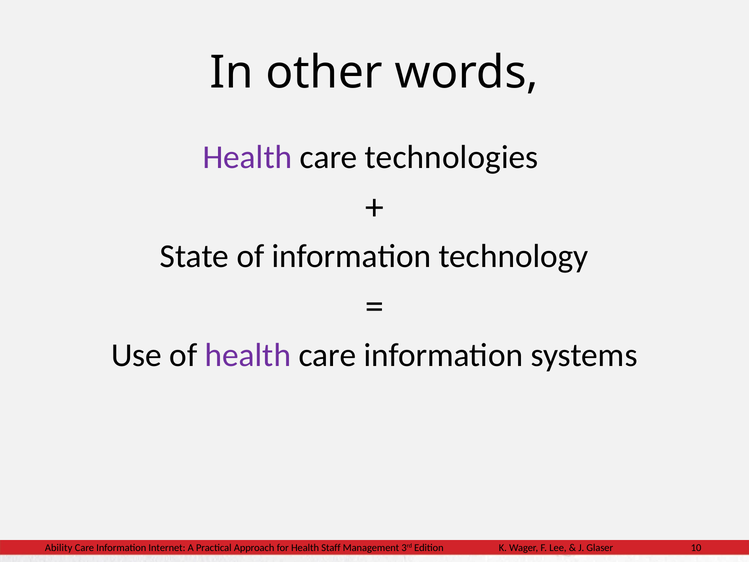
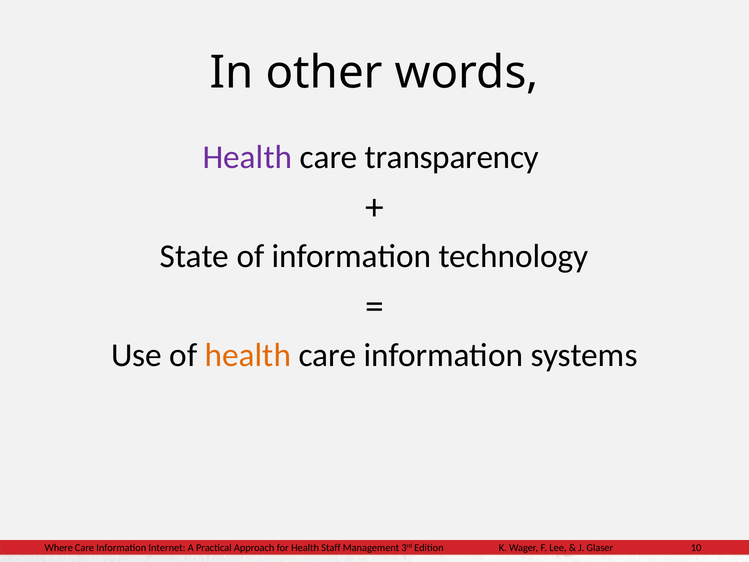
technologies: technologies -> transparency
health at (248, 355) colour: purple -> orange
Ability: Ability -> Where
